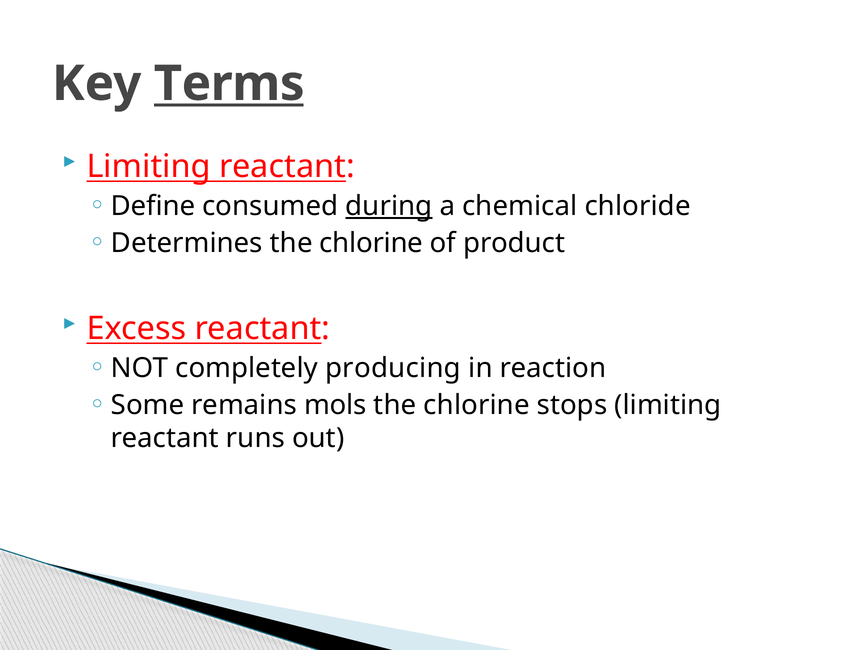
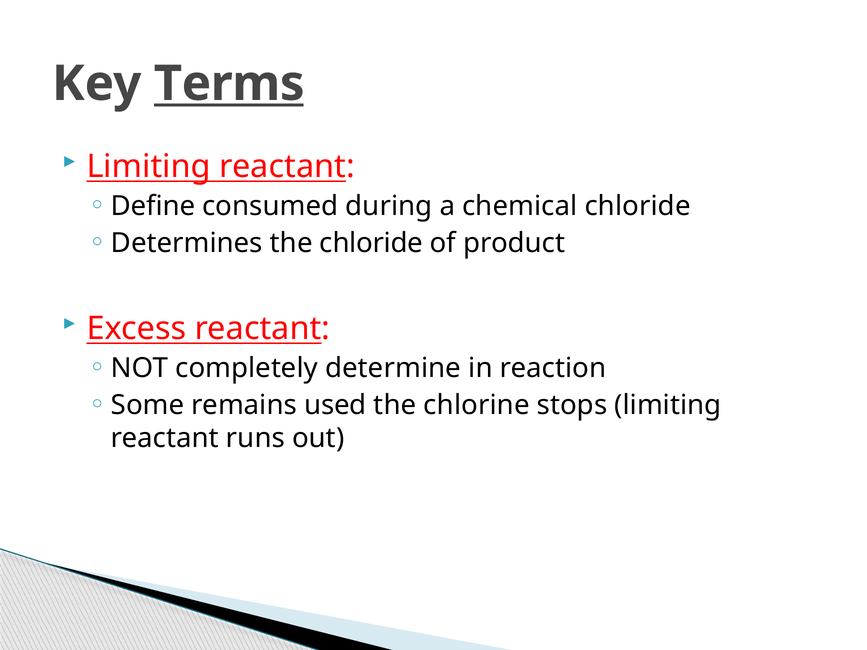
during underline: present -> none
Determines the chlorine: chlorine -> chloride
producing: producing -> determine
mols: mols -> used
